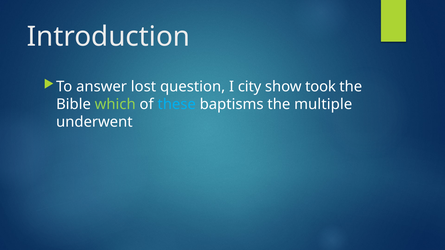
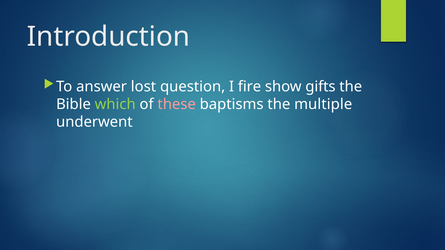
city: city -> fire
took: took -> gifts
these colour: light blue -> pink
